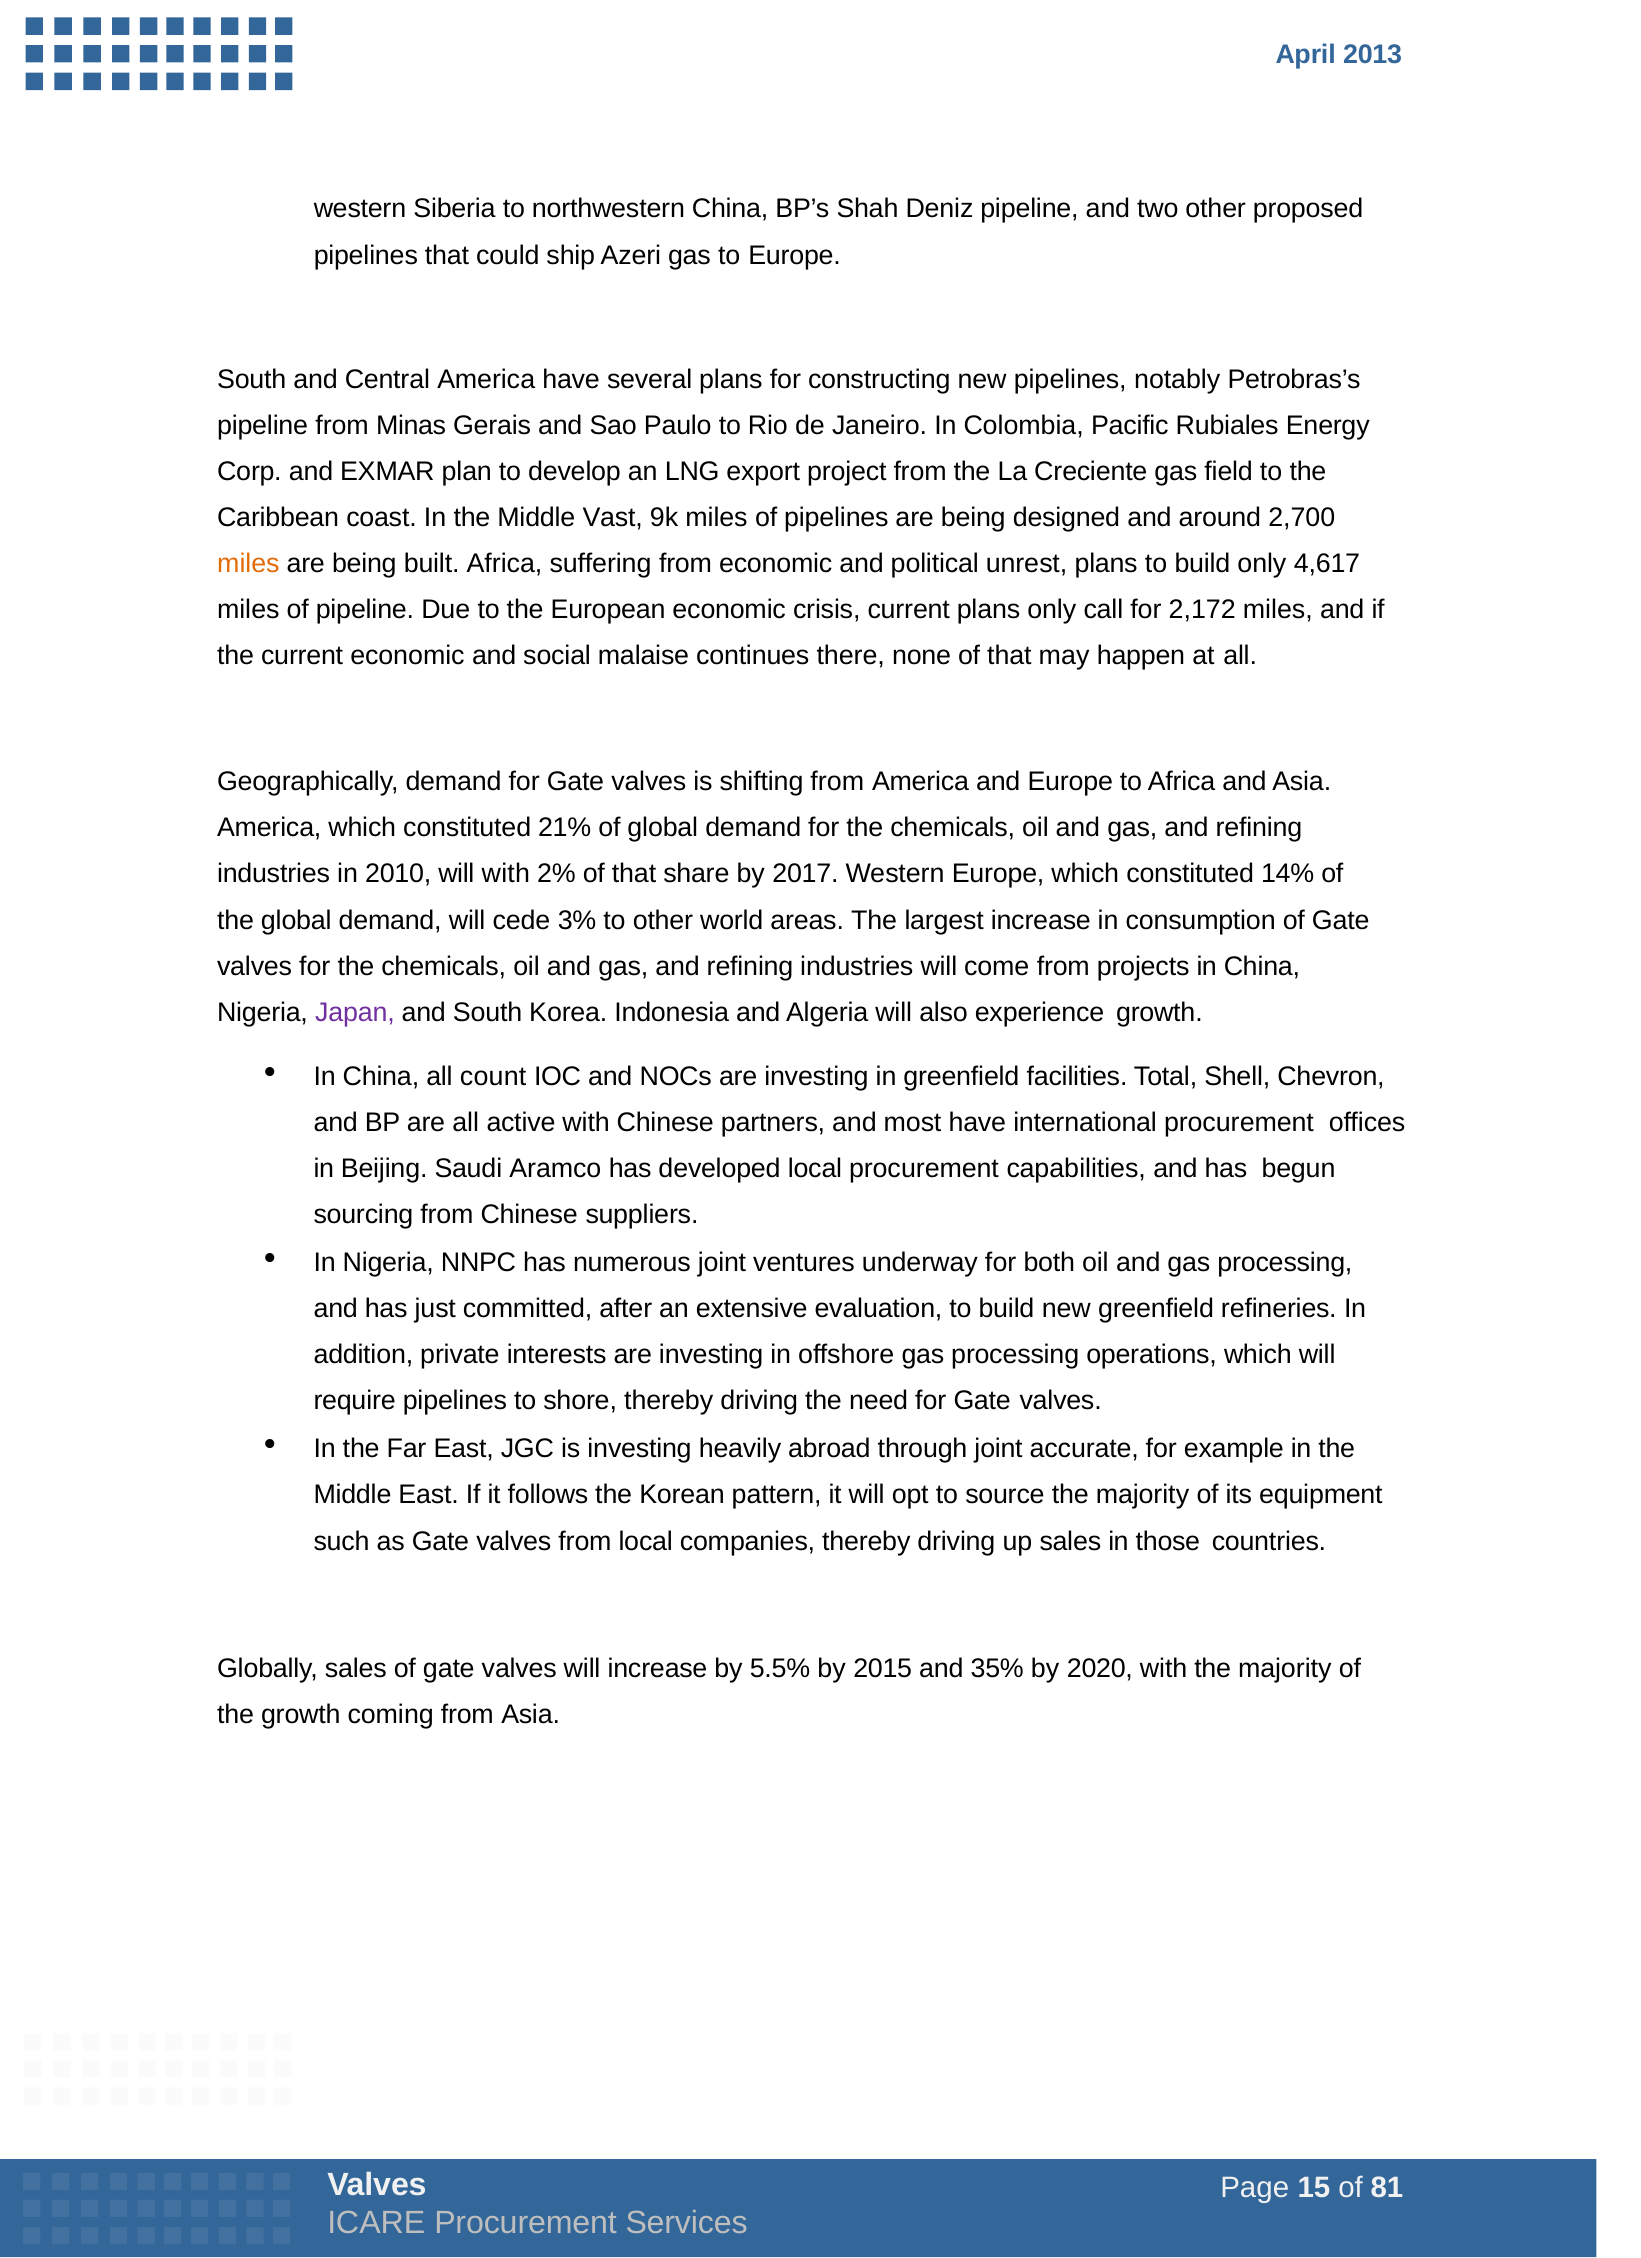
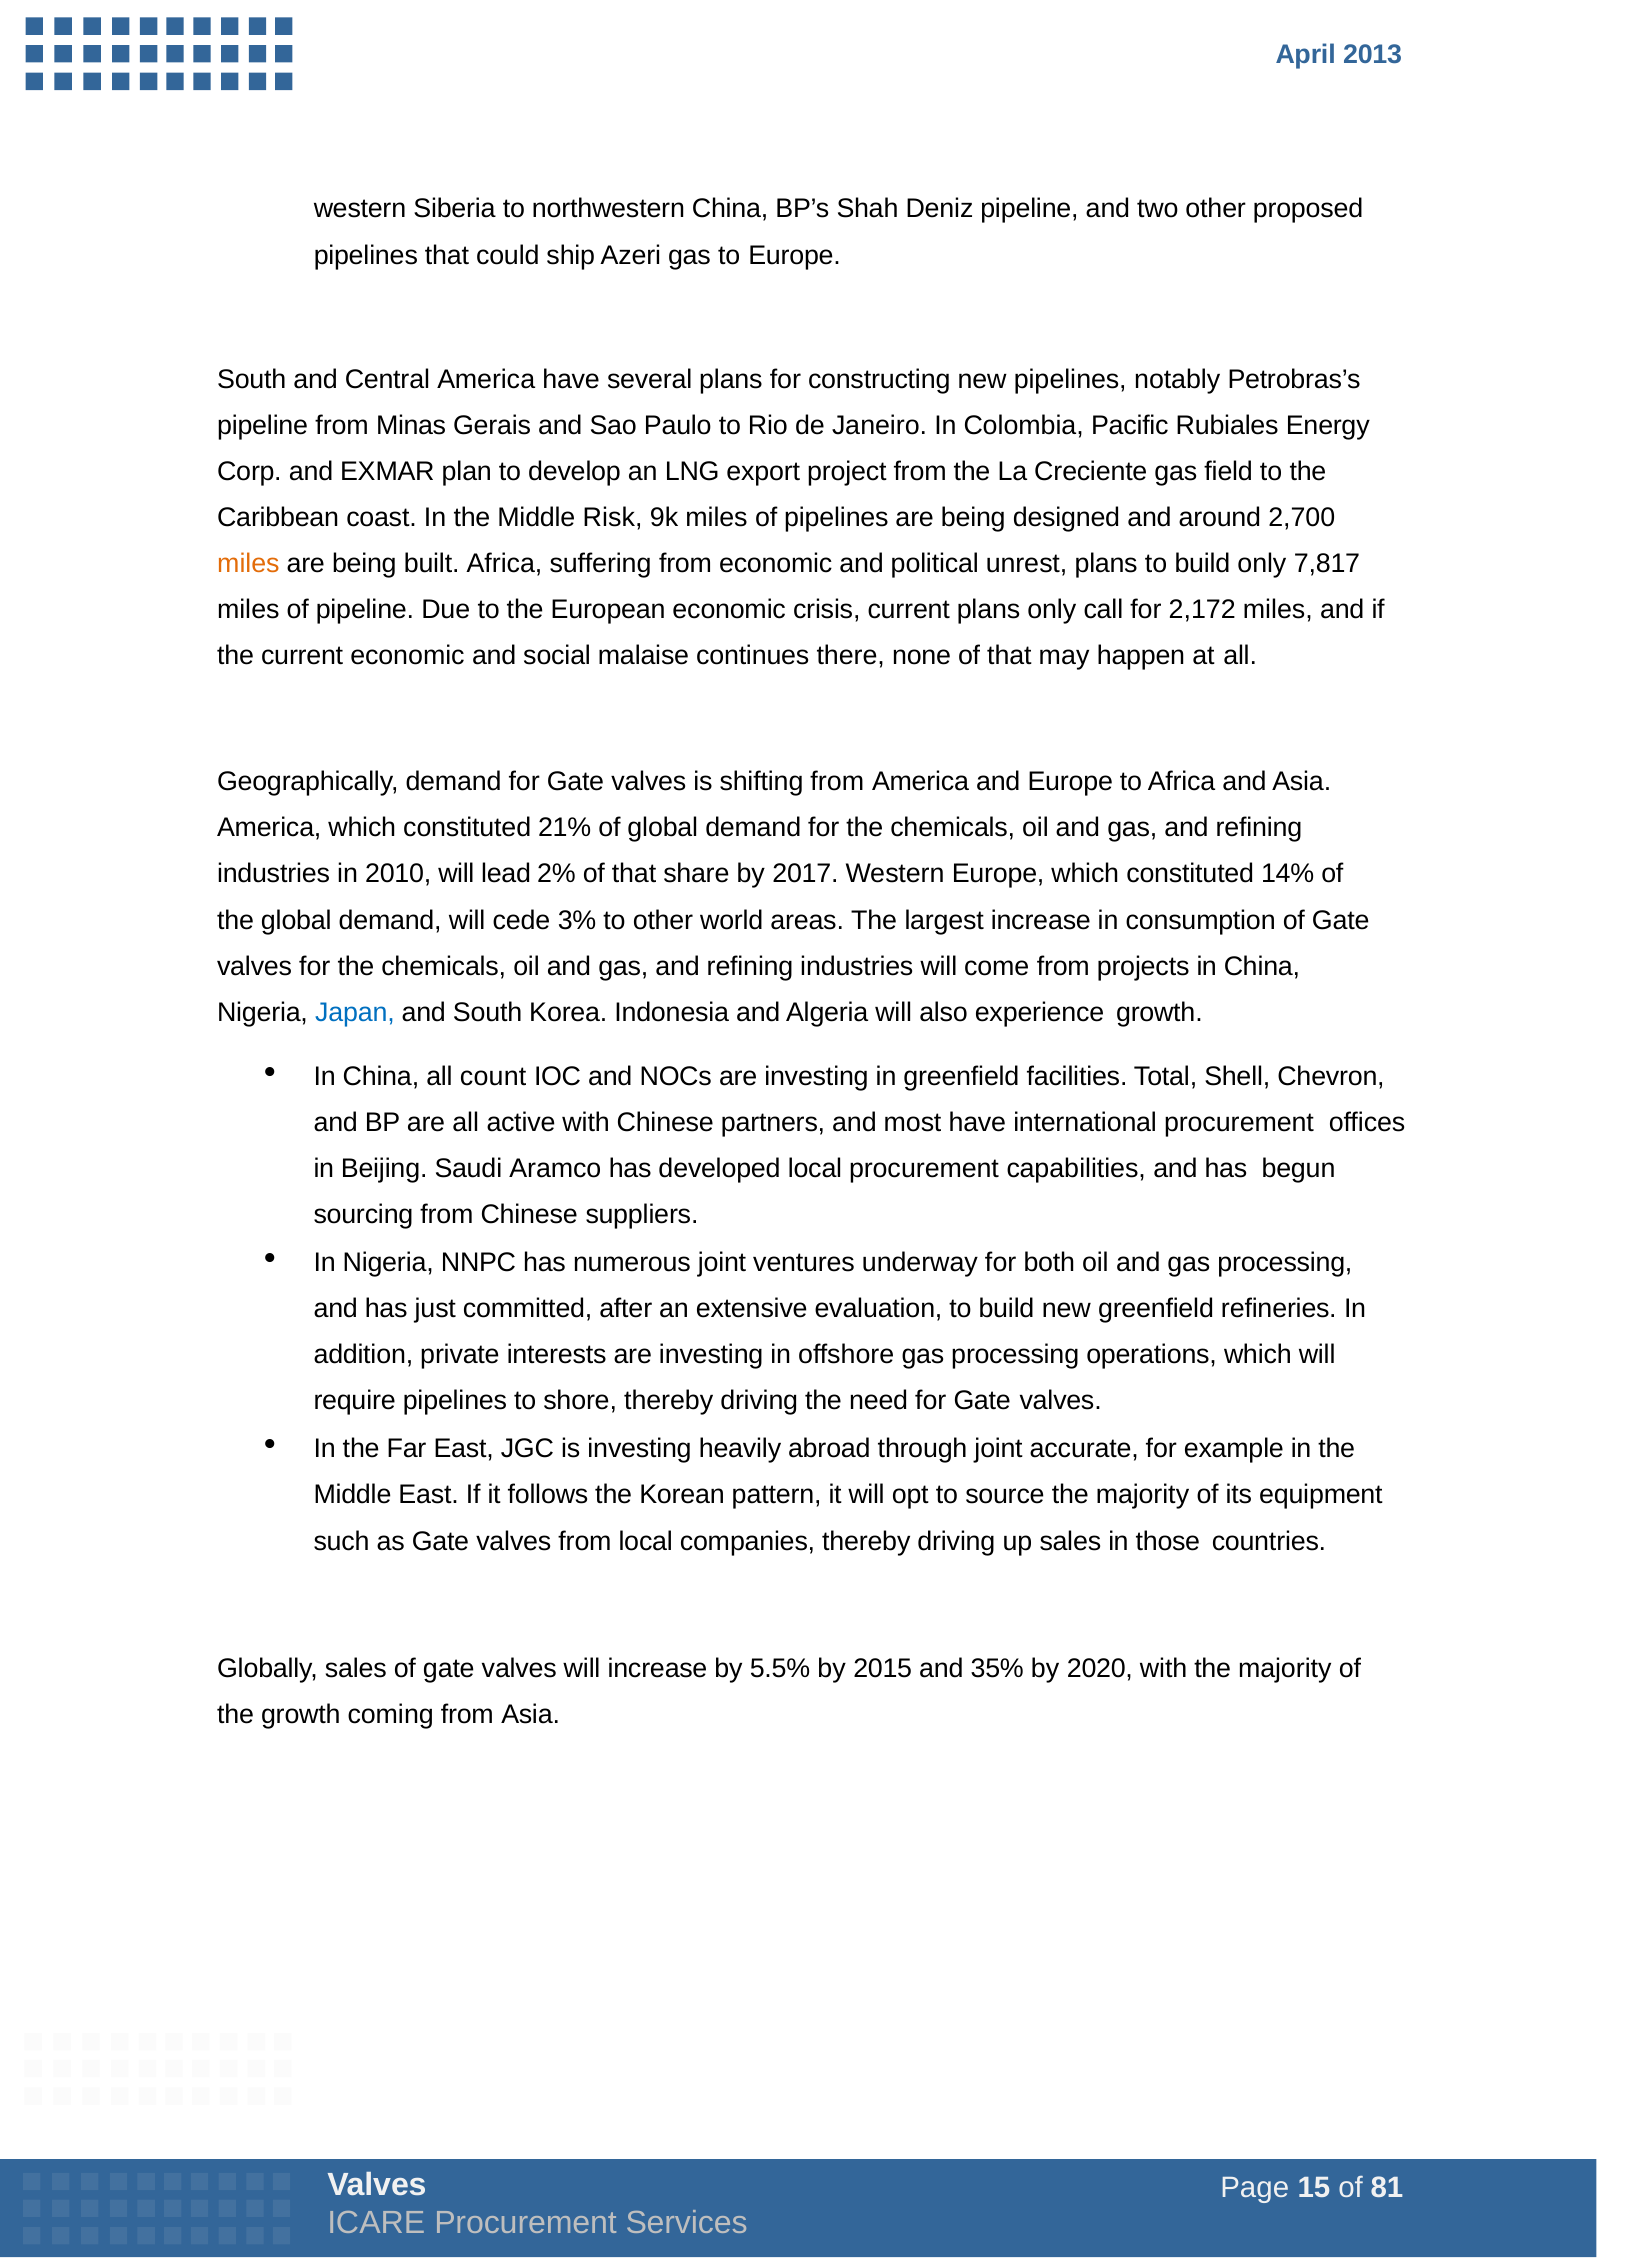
Vast: Vast -> Risk
4,617: 4,617 -> 7,817
will with: with -> lead
Japan colour: purple -> blue
